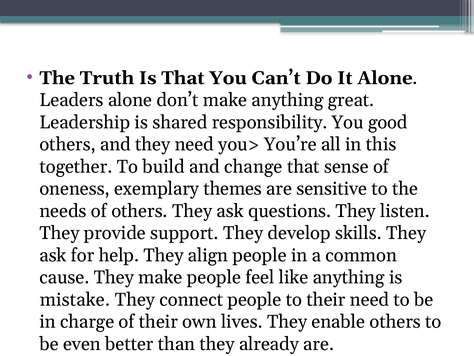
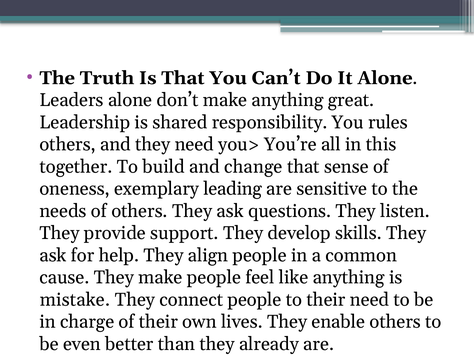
good: good -> rules
themes: themes -> leading
